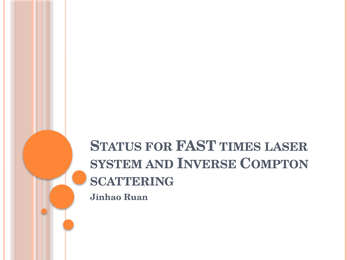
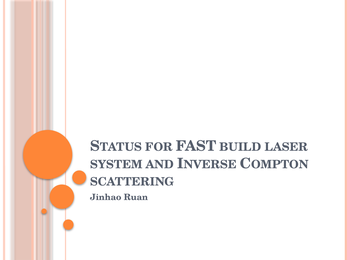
TIMES: TIMES -> BUILD
